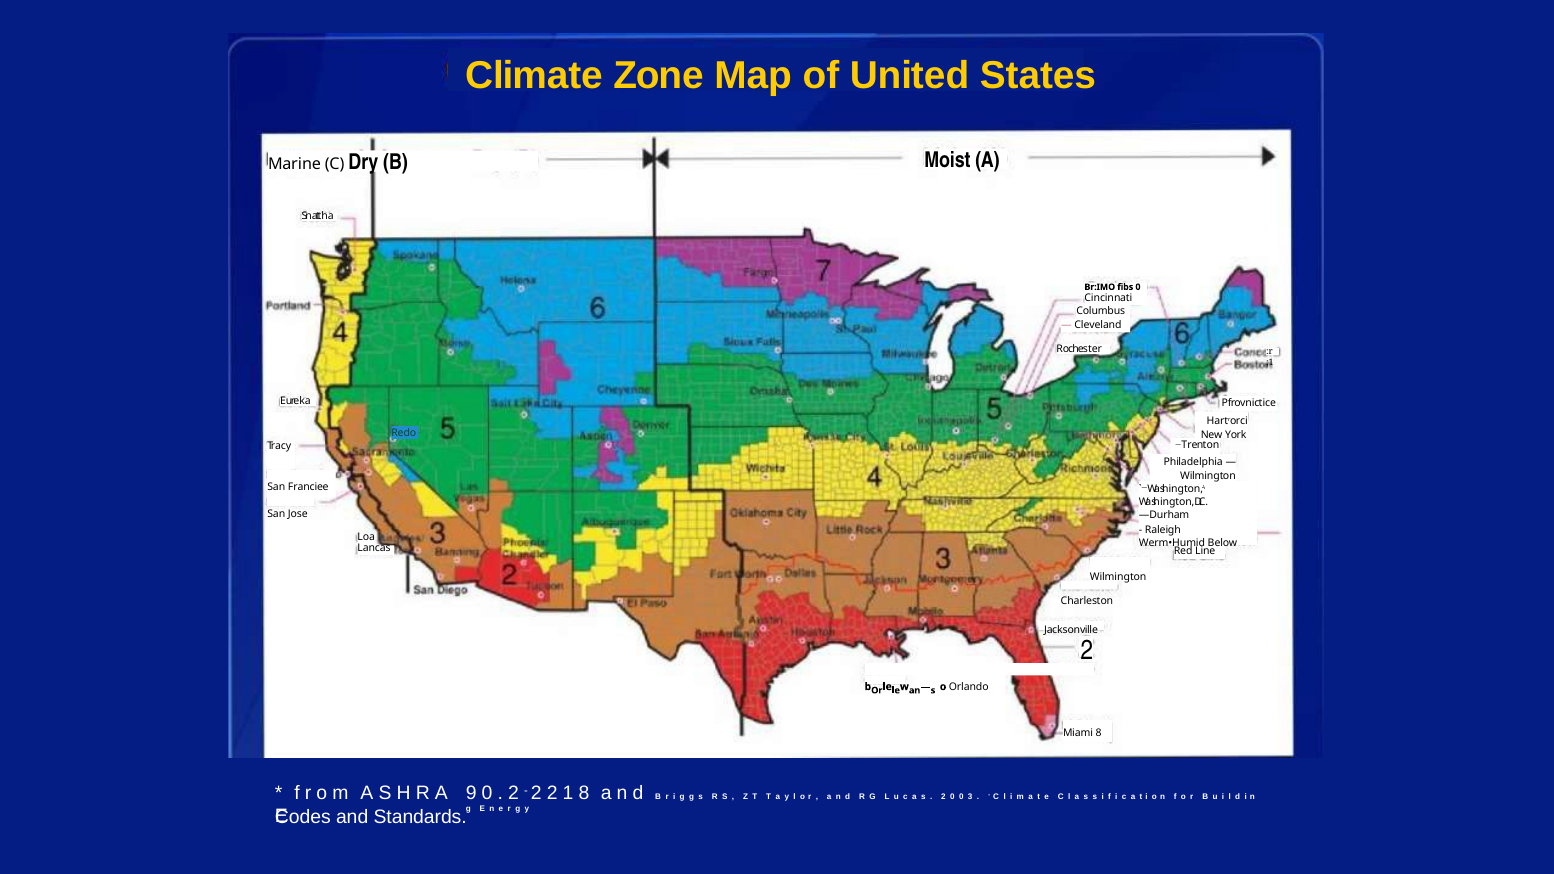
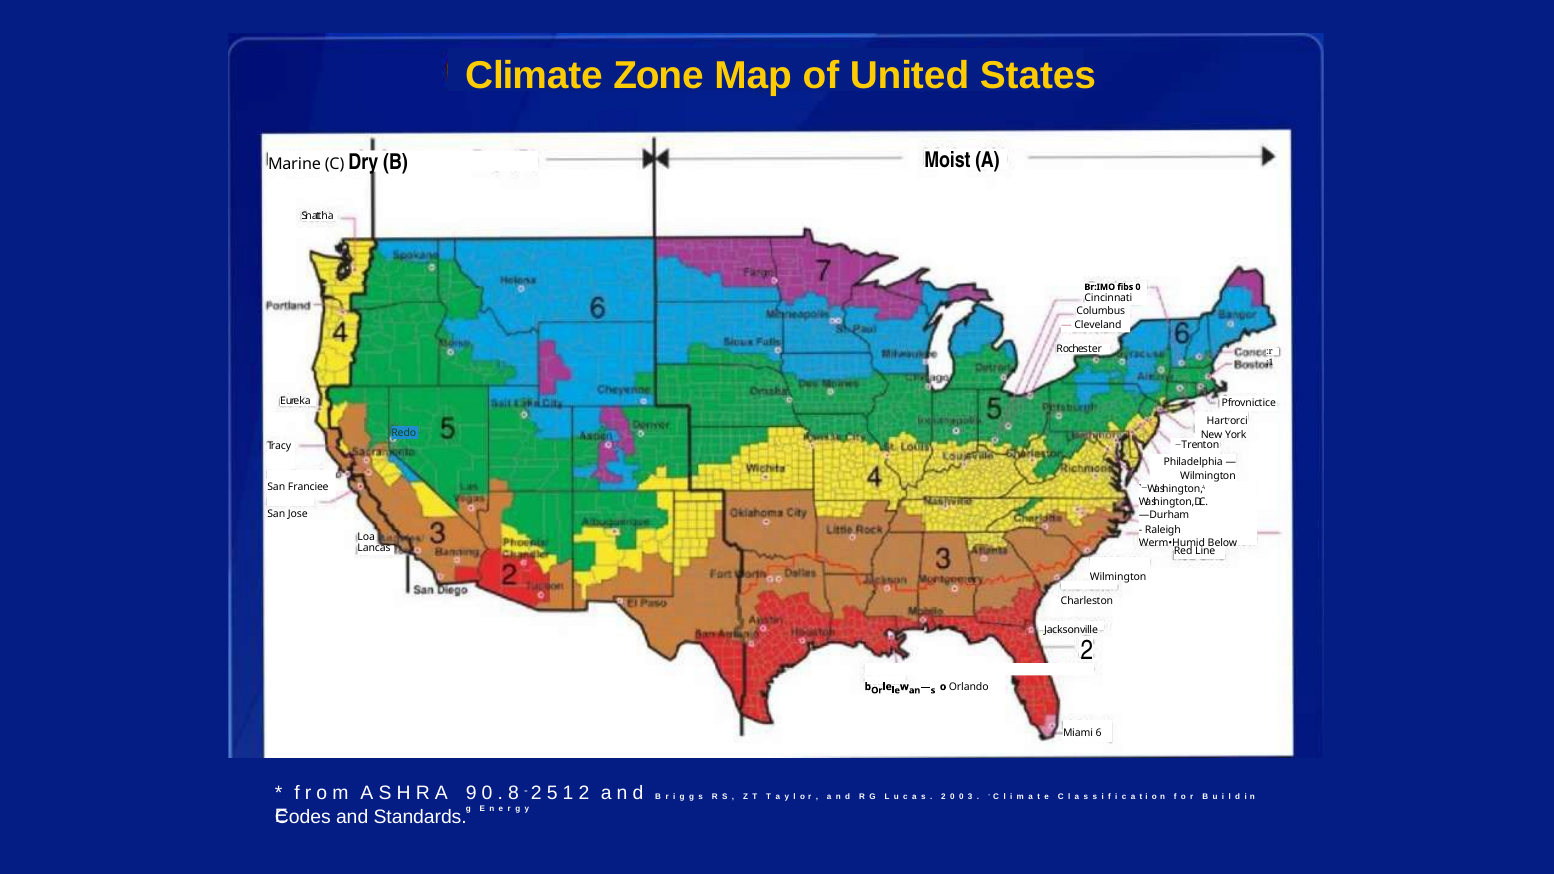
Miami 8: 8 -> 6
2 at (514, 793): 2 -> 8
2 2: 2 -> 5
1 8: 8 -> 2
